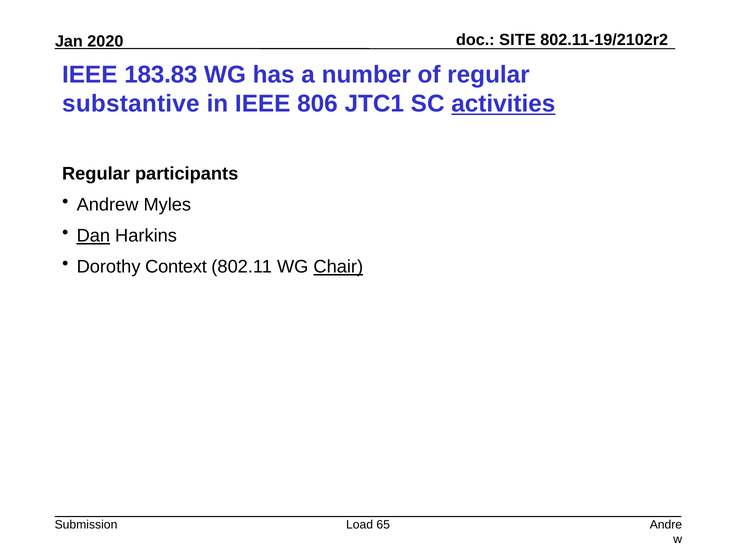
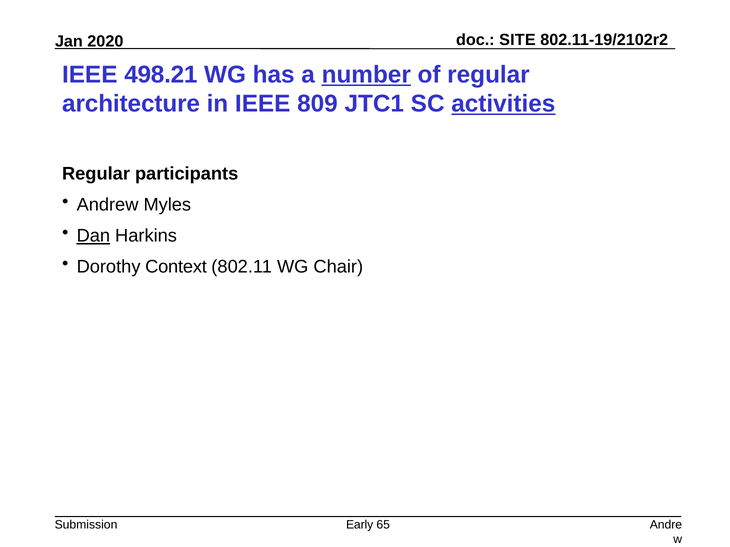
183.83: 183.83 -> 498.21
number underline: none -> present
substantive: substantive -> architecture
806: 806 -> 809
Chair underline: present -> none
Load: Load -> Early
